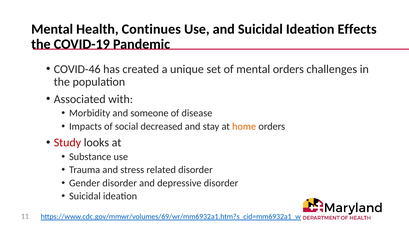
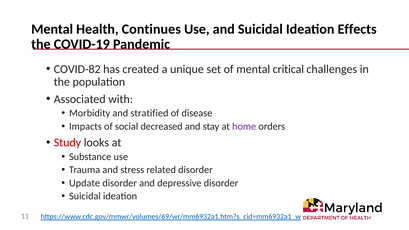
COVID-46: COVID-46 -> COVID-82
mental orders: orders -> critical
someone: someone -> stratified
home colour: orange -> purple
Gender: Gender -> Update
